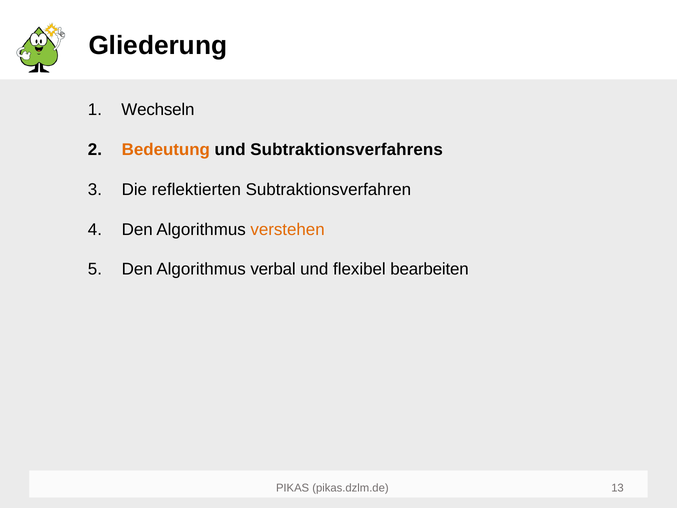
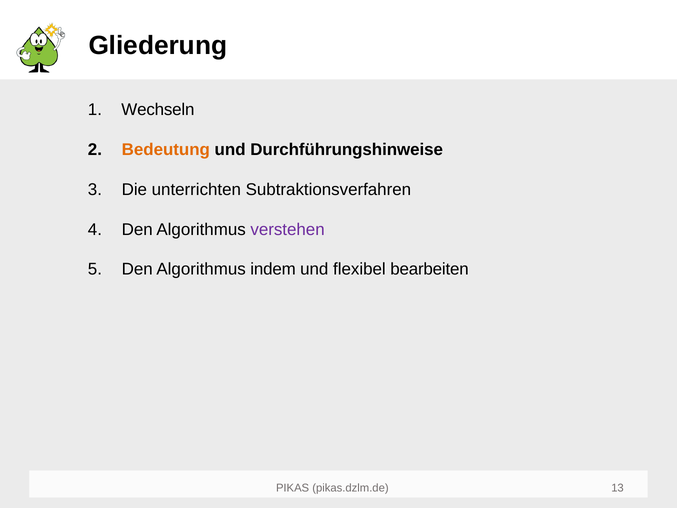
Subtraktionsverfahrens: Subtraktionsverfahrens -> Durchführungshinweise
reflektierten: reflektierten -> unterrichten
verstehen colour: orange -> purple
verbal: verbal -> indem
